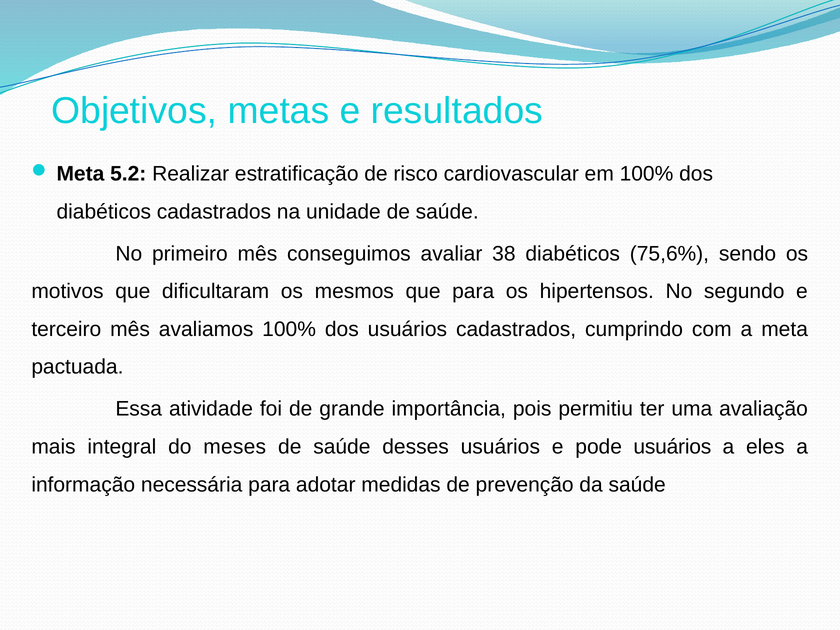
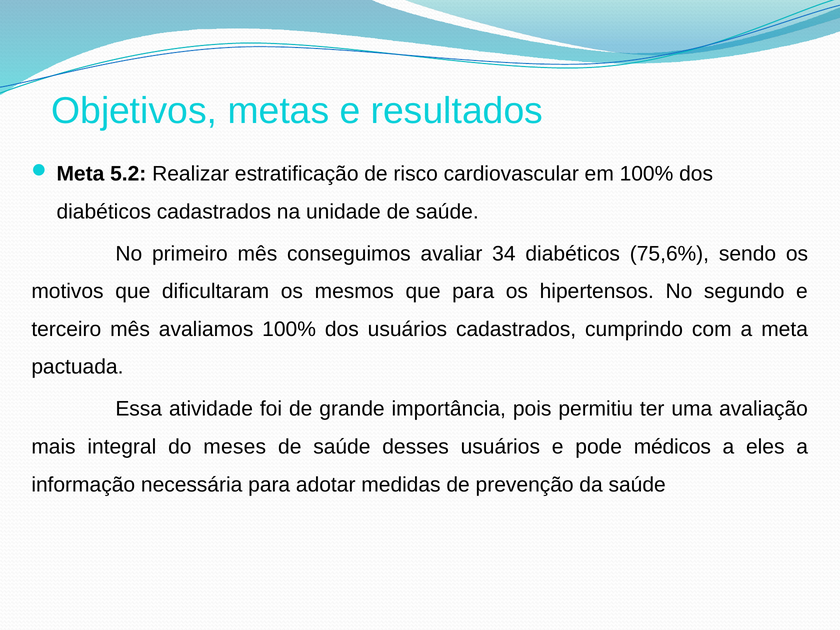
38: 38 -> 34
pode usuários: usuários -> médicos
